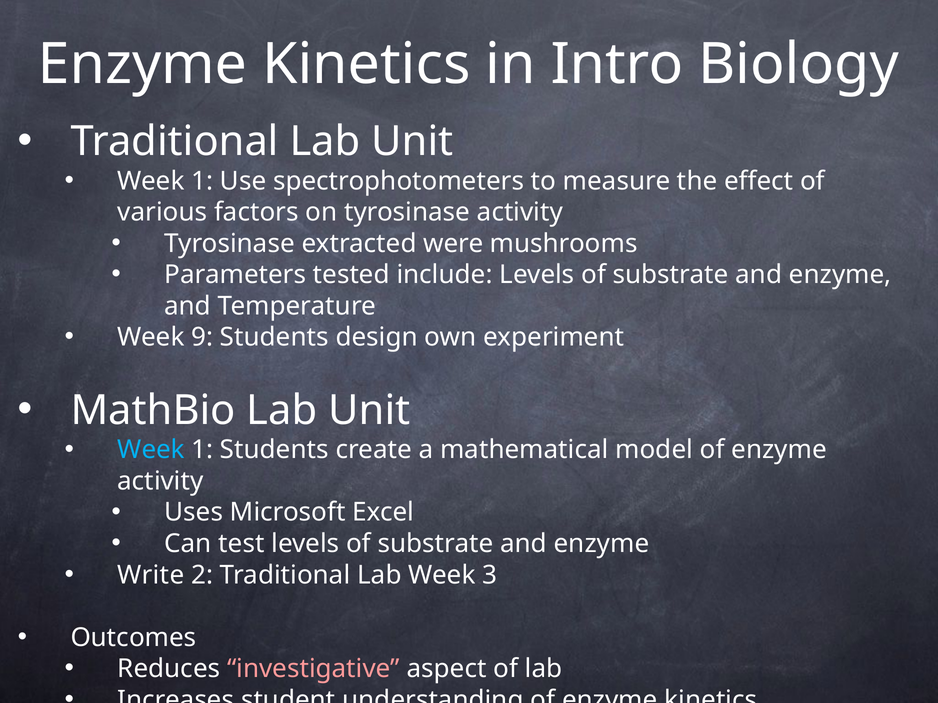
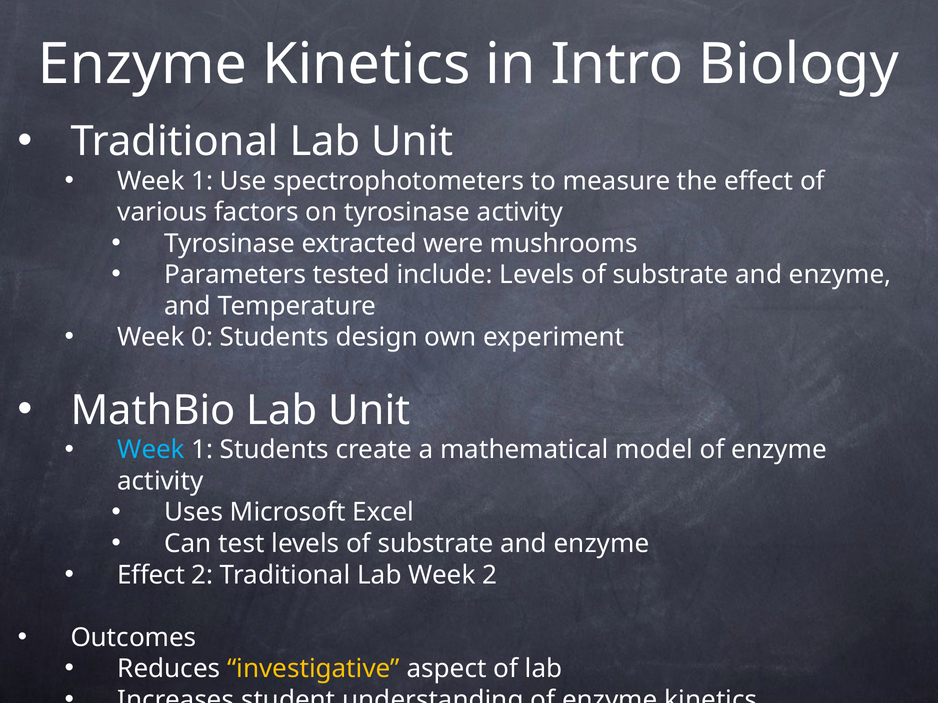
9: 9 -> 0
Write at (151, 575): Write -> Effect
Week 3: 3 -> 2
investigative colour: pink -> yellow
